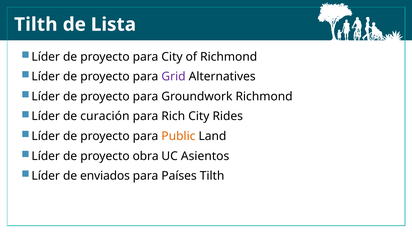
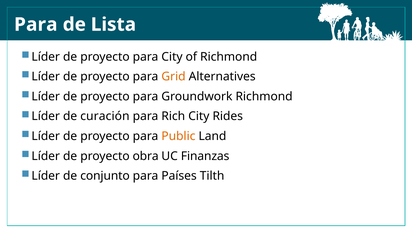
Tilth at (36, 24): Tilth -> Para
Grid colour: purple -> orange
Asientos: Asientos -> Finanzas
enviados: enviados -> conjunto
